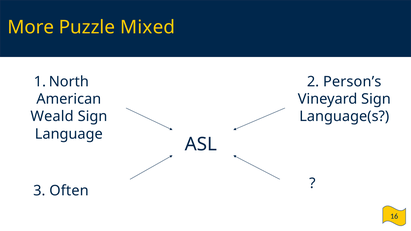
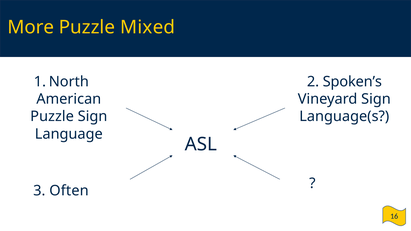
Person’s: Person’s -> Spoken’s
Weald at (52, 117): Weald -> Puzzle
